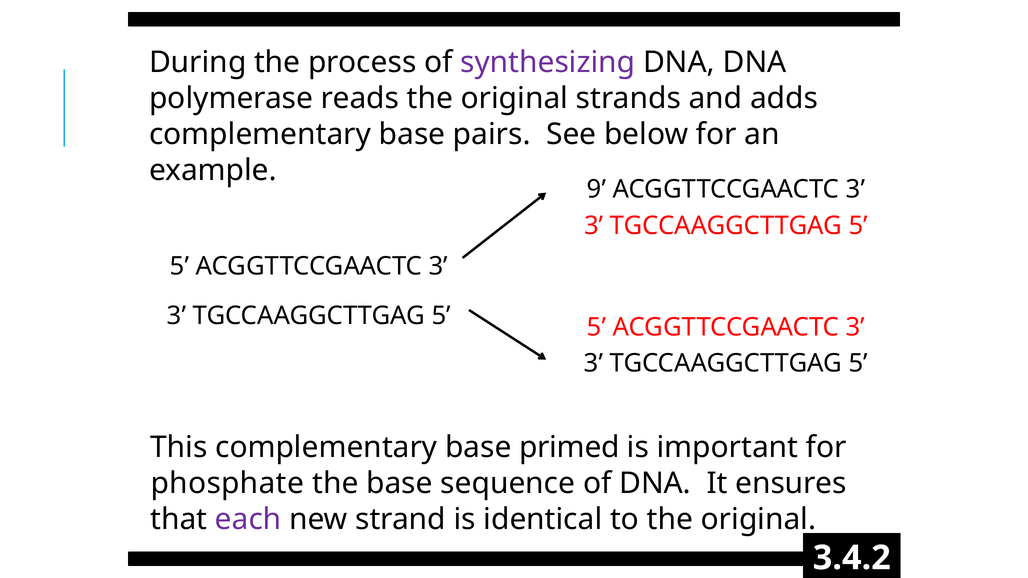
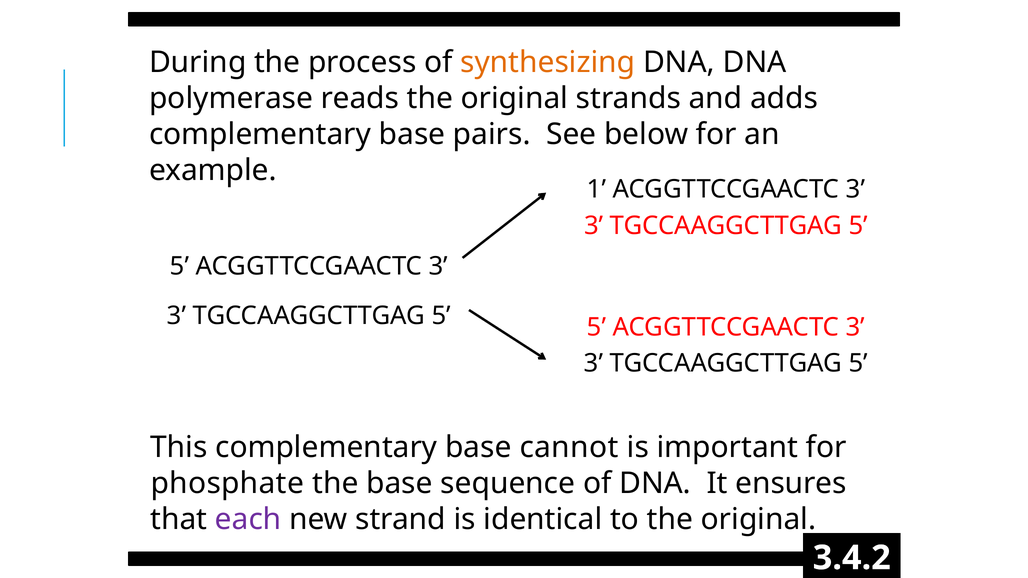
synthesizing colour: purple -> orange
9: 9 -> 1
primed: primed -> cannot
